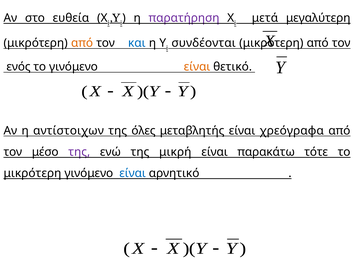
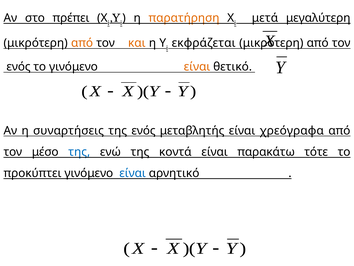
ευθεία: ευθεία -> πρέπει
παρατήρηση colour: purple -> orange
και colour: blue -> orange
συνδέονται: συνδέονται -> εκφράζεται
αντίστοιχων: αντίστοιχων -> συναρτήσεις
της όλες: όλες -> ενός
της at (79, 152) colour: purple -> blue
μικρή: μικρή -> κοντά
μικρότερη at (32, 173): μικρότερη -> προκύπτει
